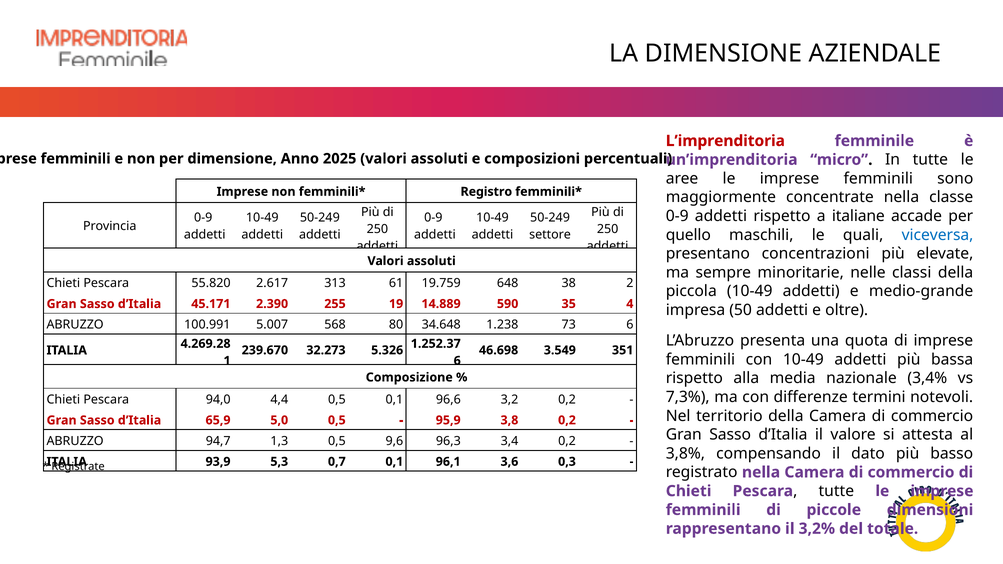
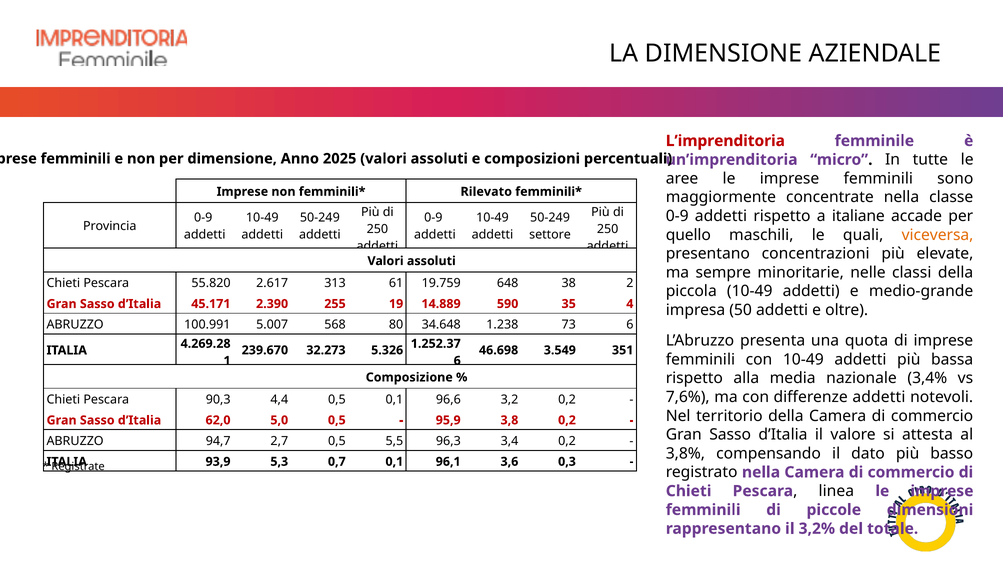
Registro: Registro -> Rilevato
viceversa colour: blue -> orange
7,3%: 7,3% -> 7,6%
differenze termini: termini -> addetti
94,0: 94,0 -> 90,3
65,9: 65,9 -> 62,0
1,3: 1,3 -> 2,7
9,6: 9,6 -> 5,5
Pescara tutte: tutte -> linea
